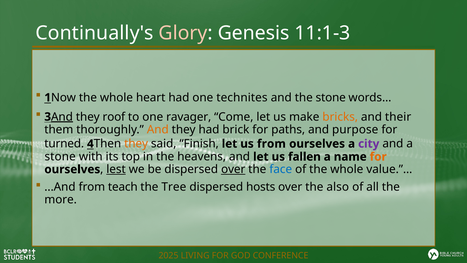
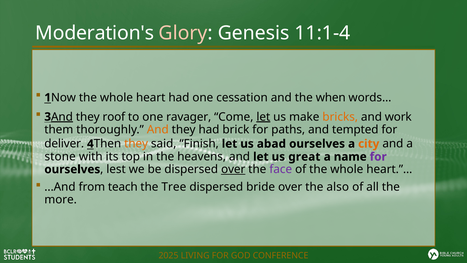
Continually's: Continually's -> Moderation's
11:1-3: 11:1-3 -> 11:1-4
technites: technites -> cessation
the stone: stone -> when
let at (263, 117) underline: none -> present
their: their -> work
purpose: purpose -> tempted
turned: turned -> deliver
us from: from -> abad
city colour: purple -> orange
fallen: fallen -> great
for at (378, 157) colour: orange -> purple
lest underline: present -> none
face colour: blue -> purple
value.”…: value.”… -> heart.”…
hosts: hosts -> bride
